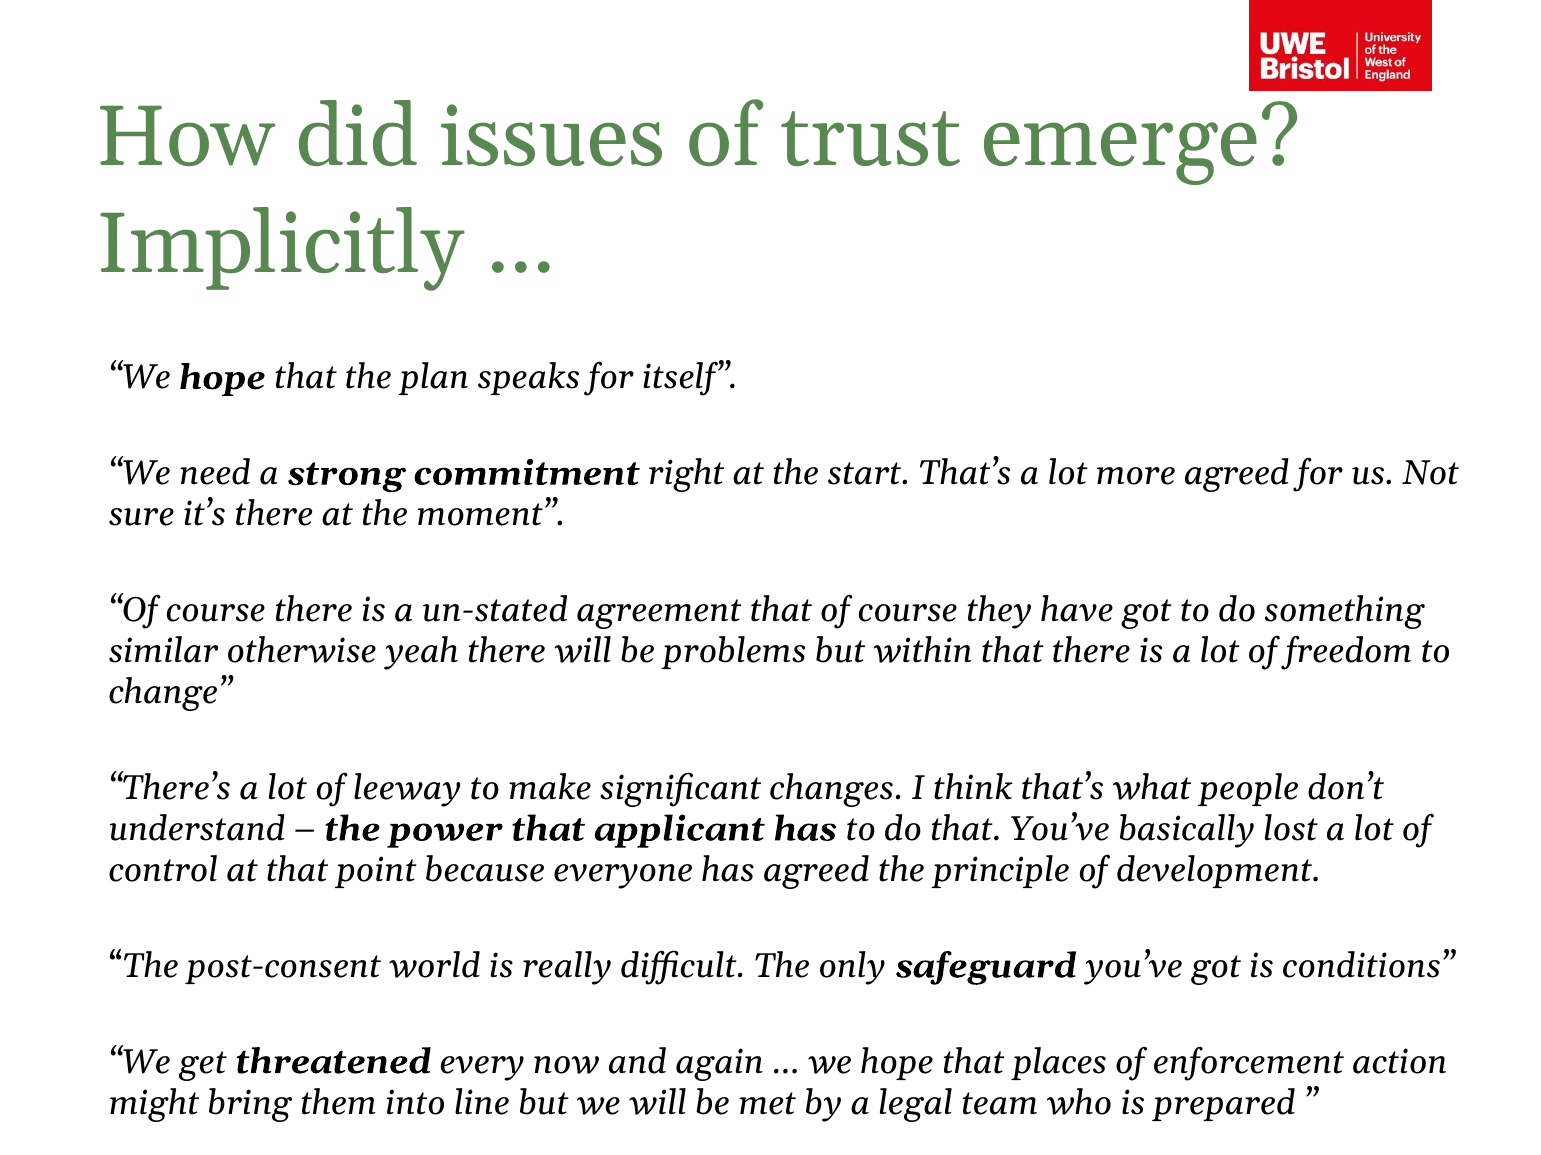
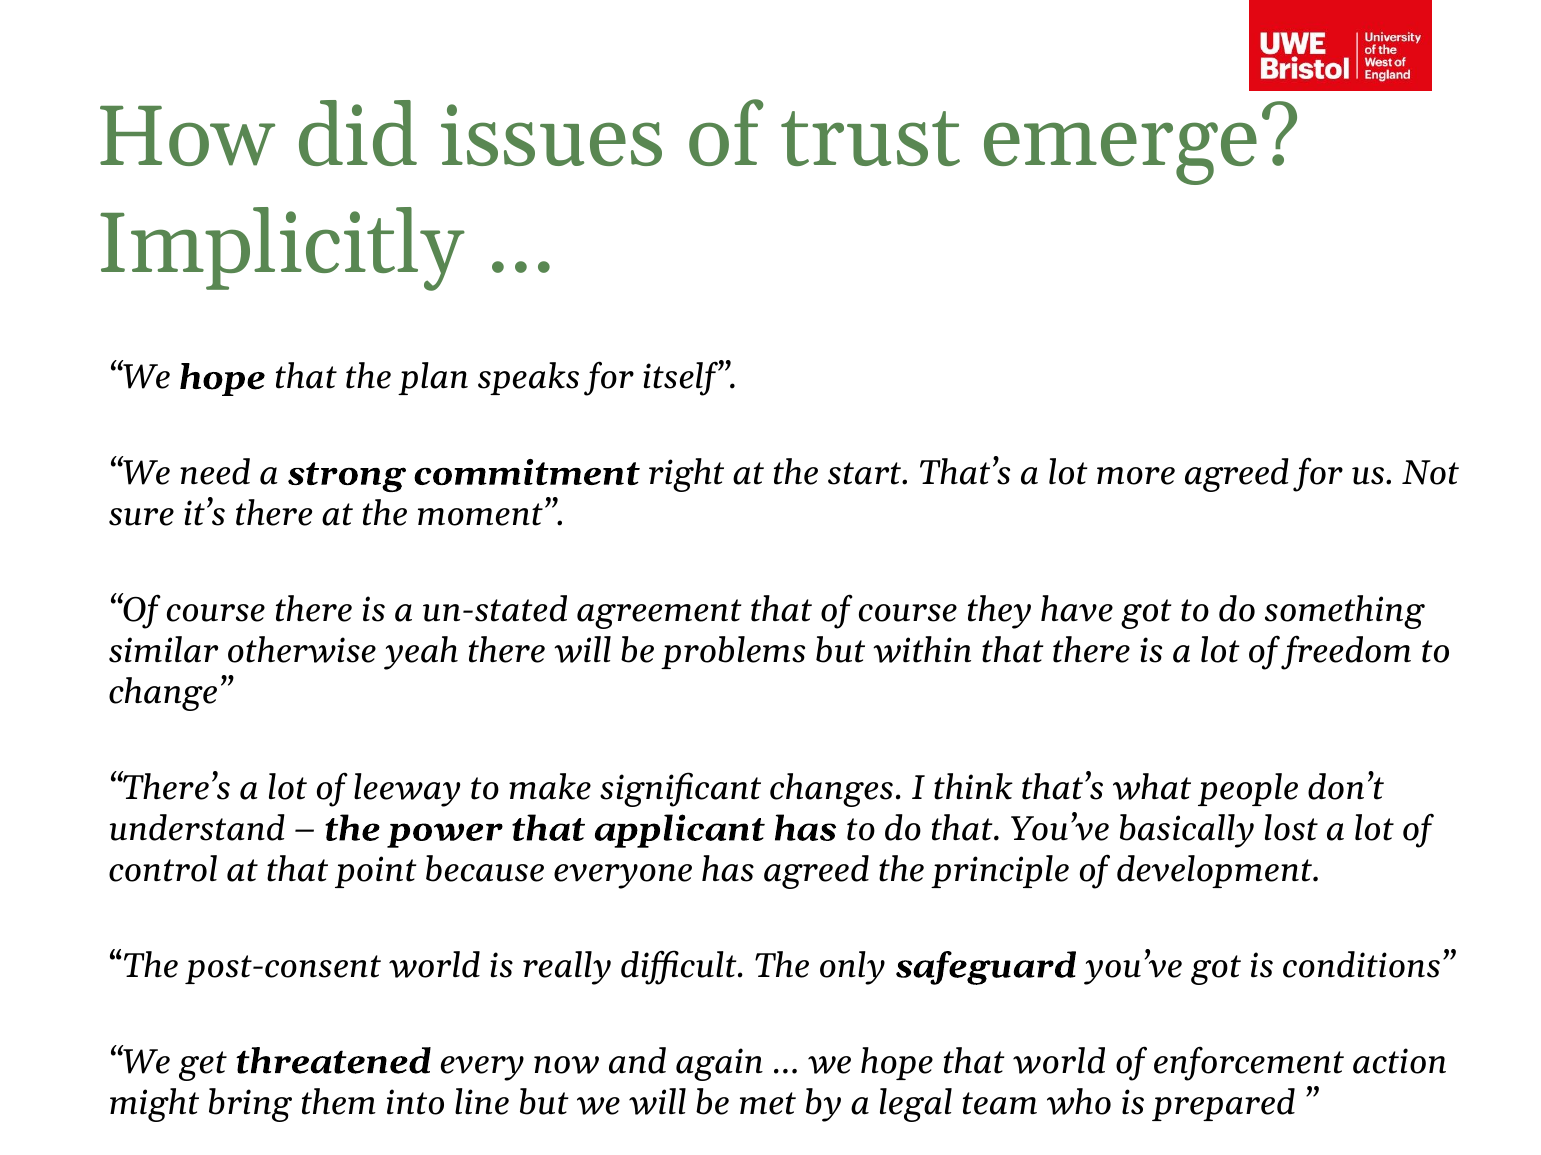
that places: places -> world
